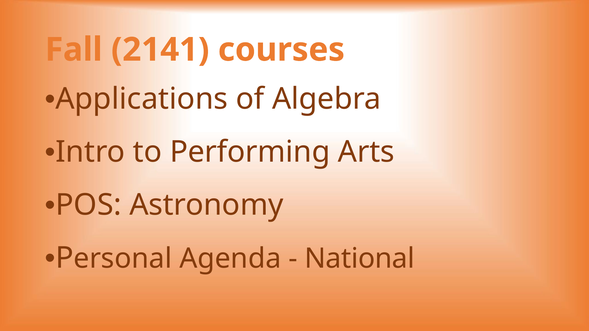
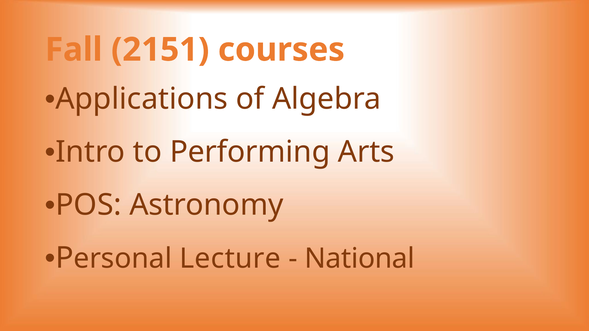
2141: 2141 -> 2151
Agenda: Agenda -> Lecture
